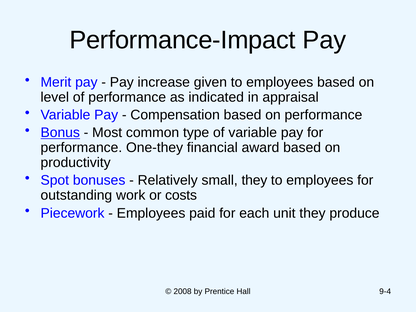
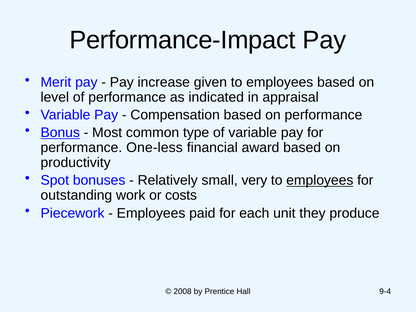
One-they: One-they -> One-less
small they: they -> very
employees at (320, 180) underline: none -> present
